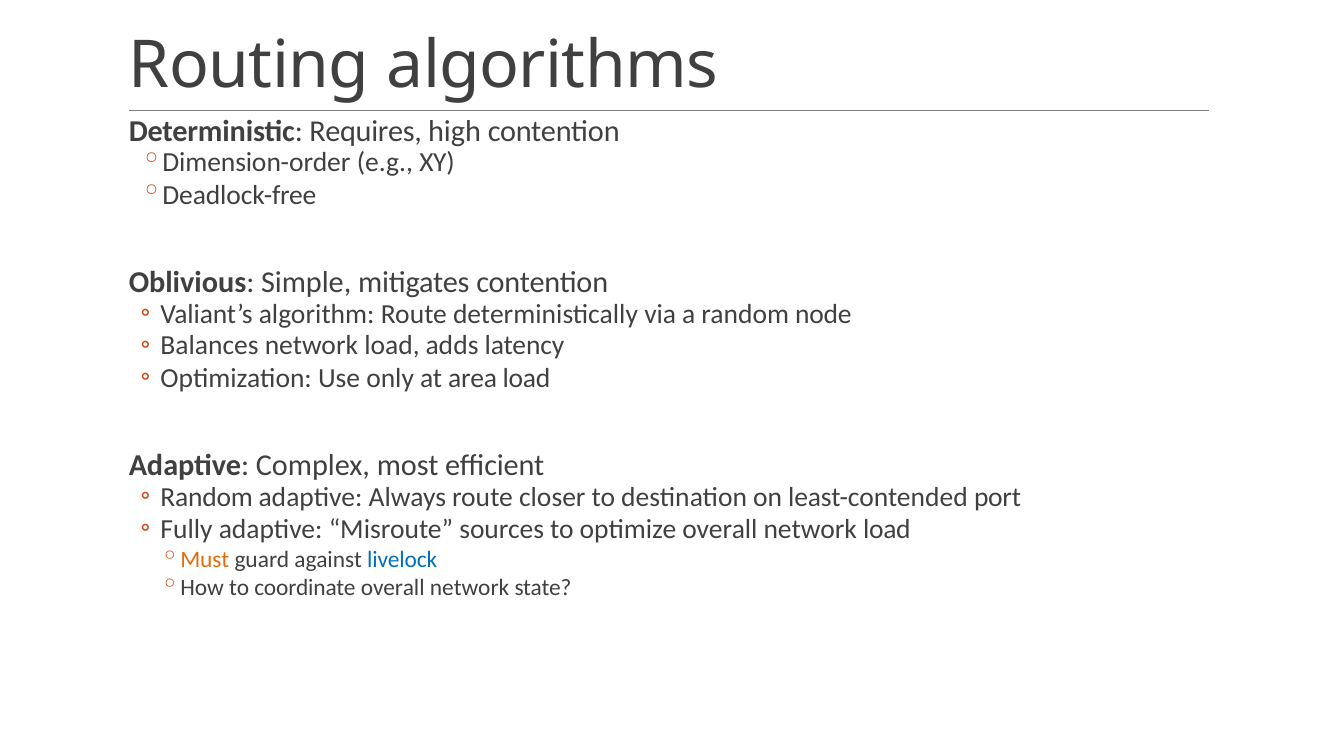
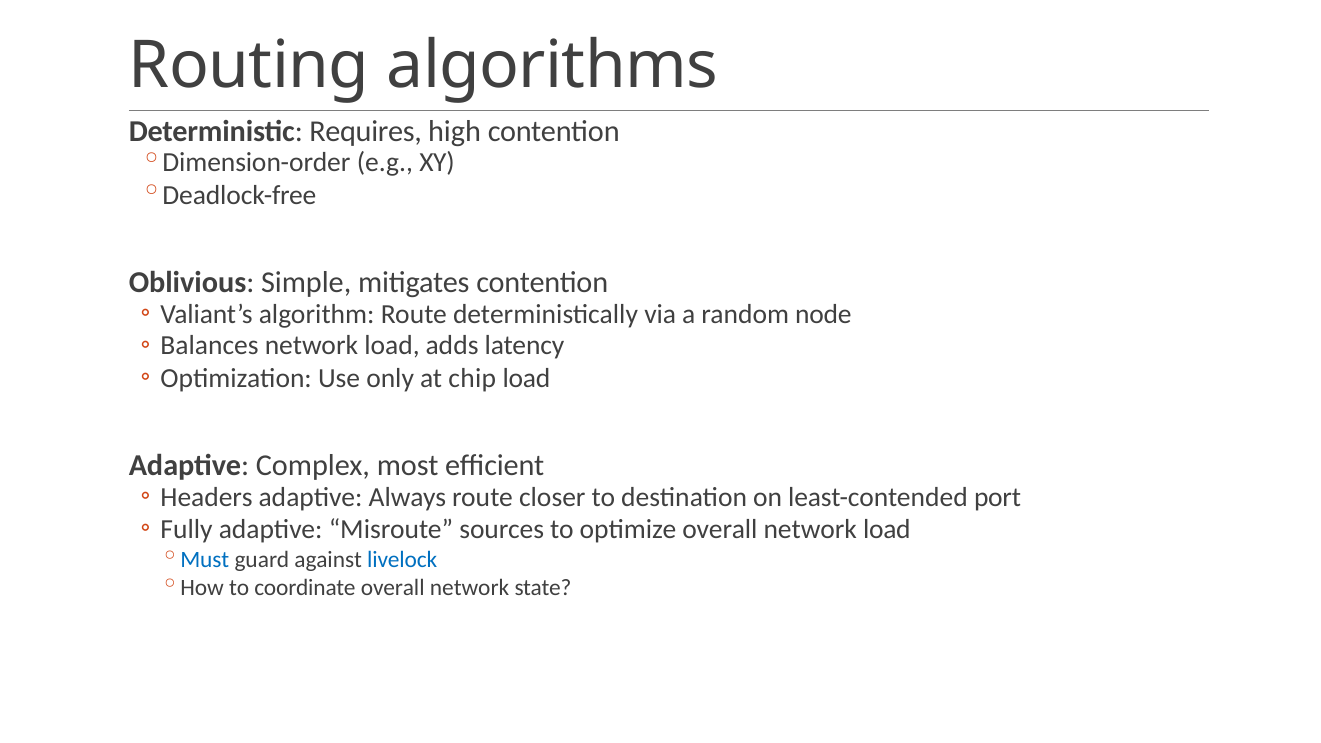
area: area -> chip
Random at (207, 497): Random -> Headers
Must colour: orange -> blue
